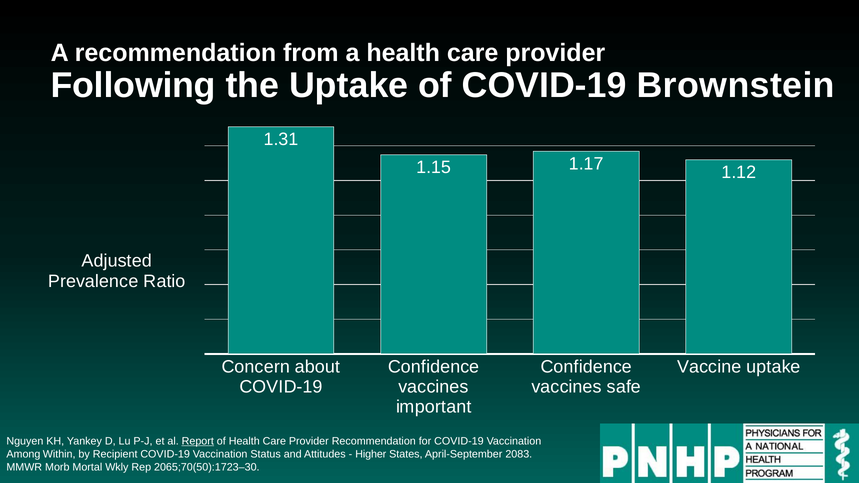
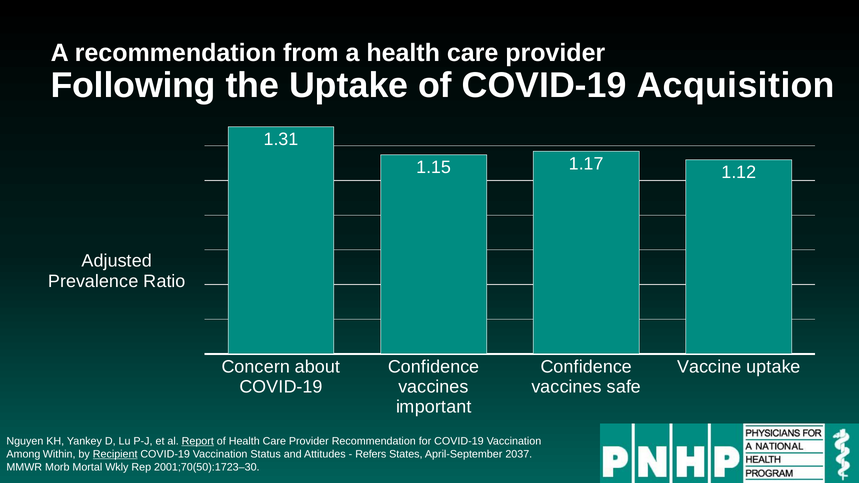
Brownstein: Brownstein -> Acquisition
Recipient underline: none -> present
Higher: Higher -> Refers
2083: 2083 -> 2037
2065;70(50):1723–30: 2065;70(50):1723–30 -> 2001;70(50):1723–30
